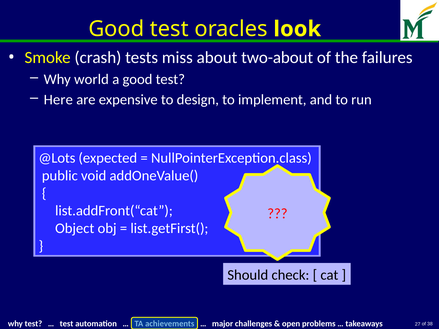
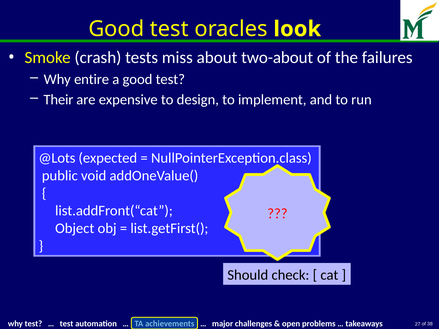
world: world -> entire
Here: Here -> Their
